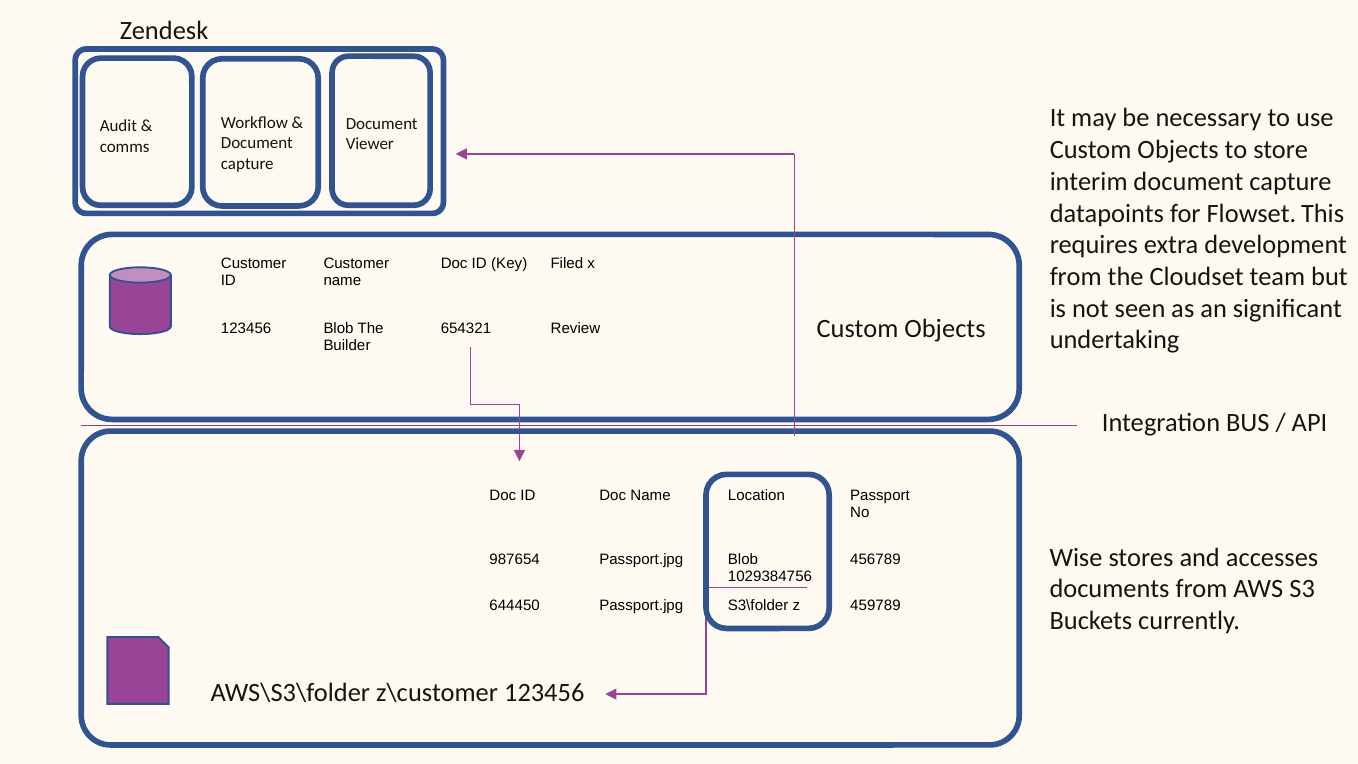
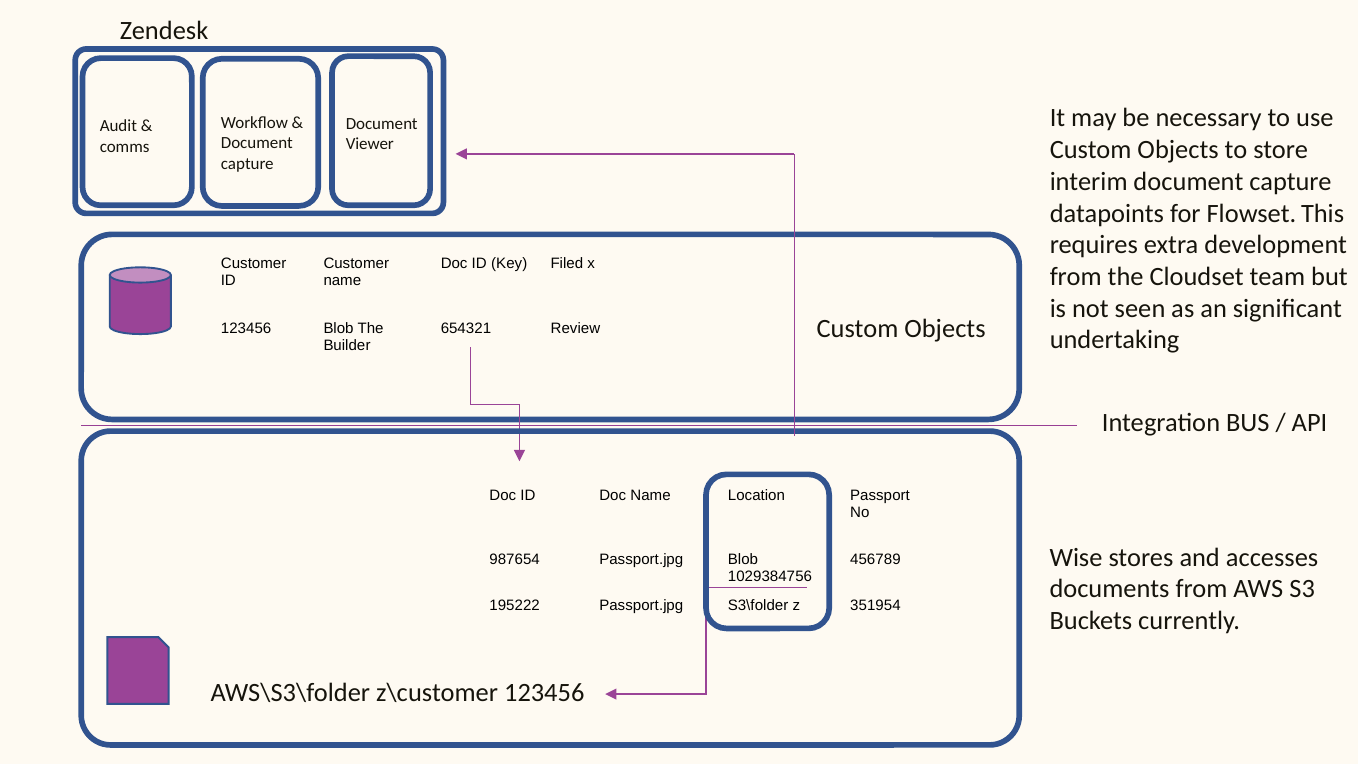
644450: 644450 -> 195222
459789: 459789 -> 351954
